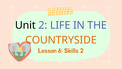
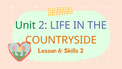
Unit colour: black -> green
